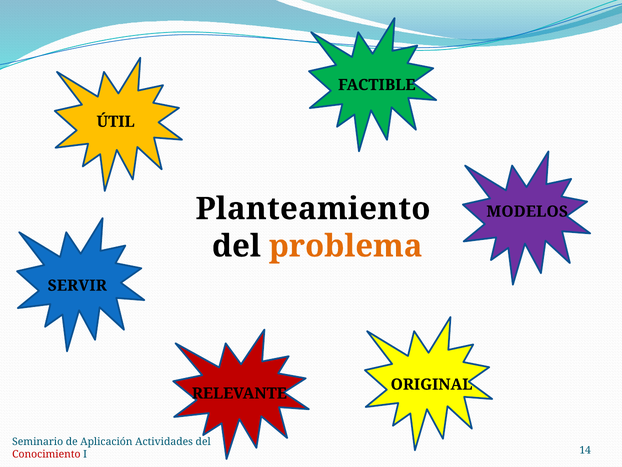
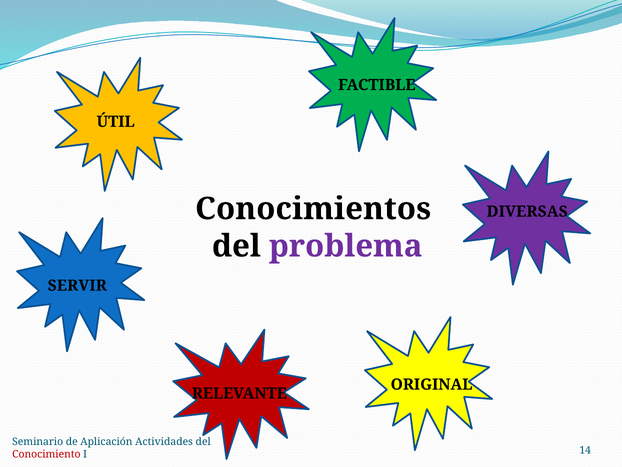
Planteamiento: Planteamiento -> Conocimientos
MODELOS: MODELOS -> DIVERSAS
problema colour: orange -> purple
